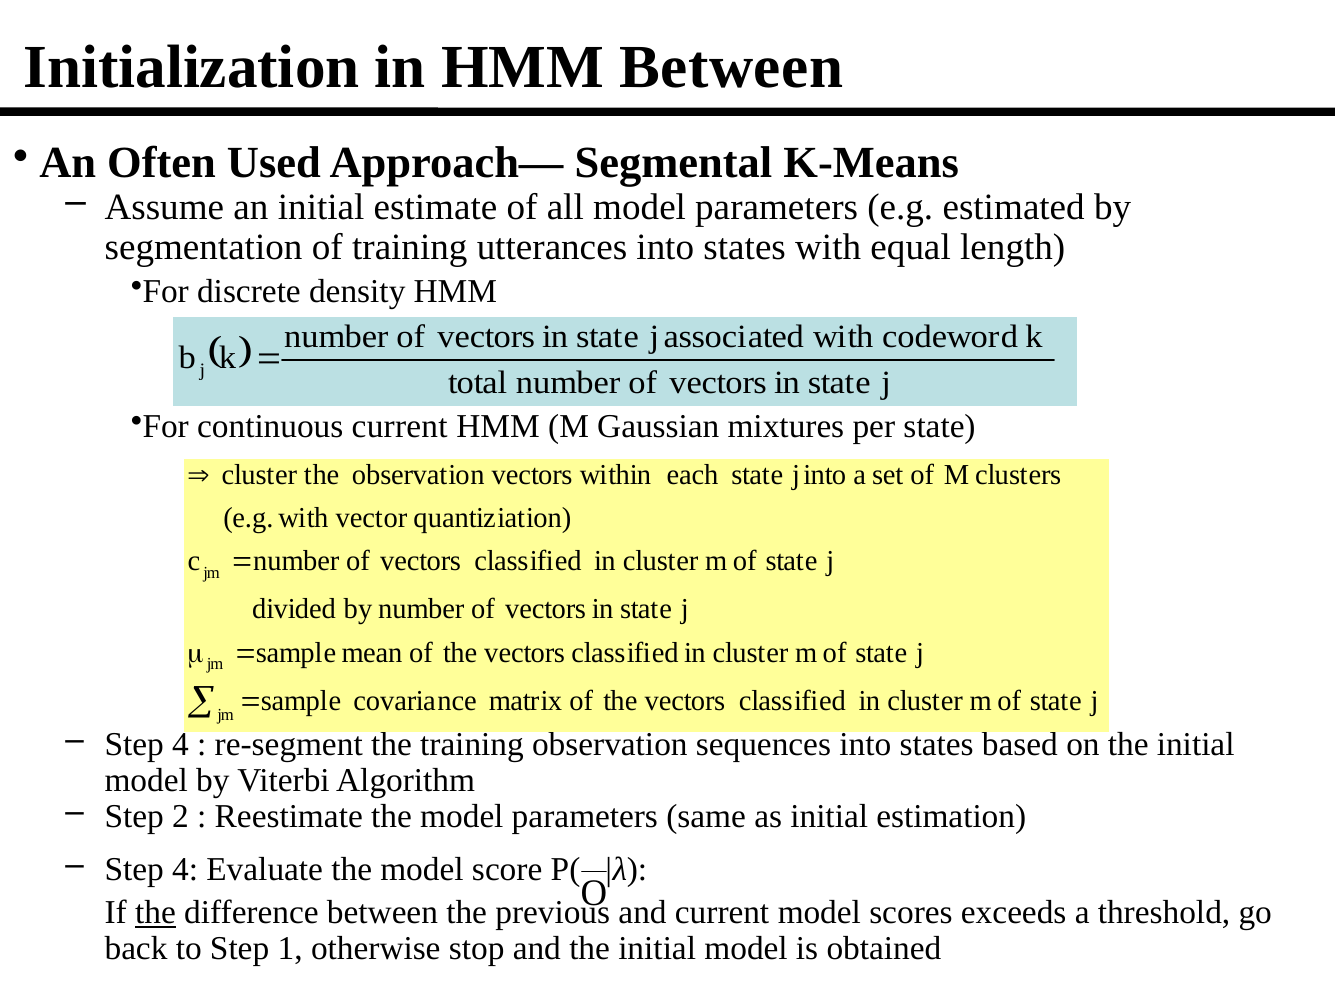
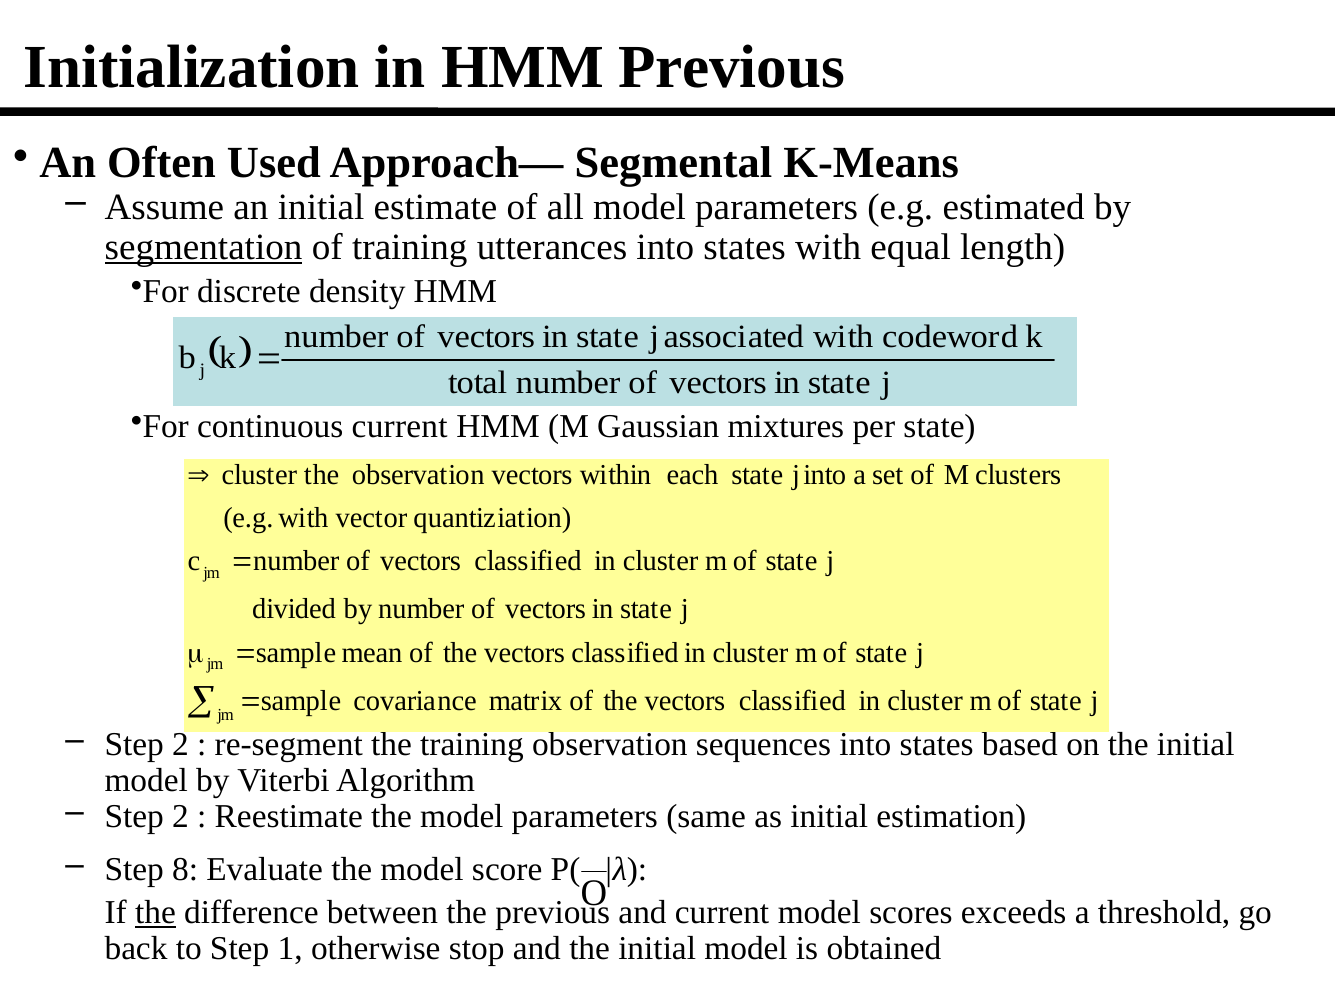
HMM Between: Between -> Previous
segmentation underline: none -> present
4 at (181, 745): 4 -> 2
4 at (185, 870): 4 -> 8
